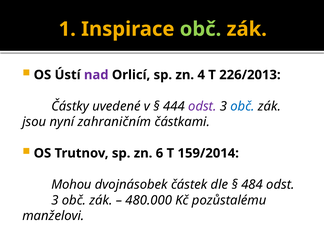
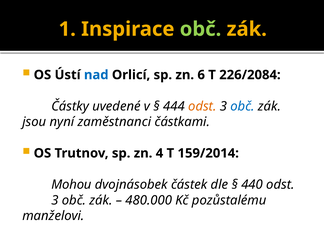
nad colour: purple -> blue
4: 4 -> 6
226/2013: 226/2013 -> 226/2084
odst at (202, 106) colour: purple -> orange
zahraničním: zahraničním -> zaměstnanci
6: 6 -> 4
484: 484 -> 440
